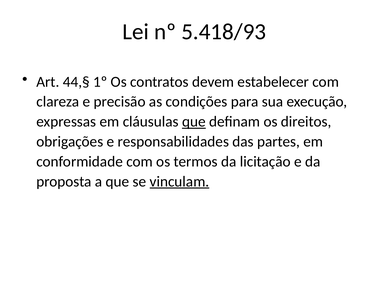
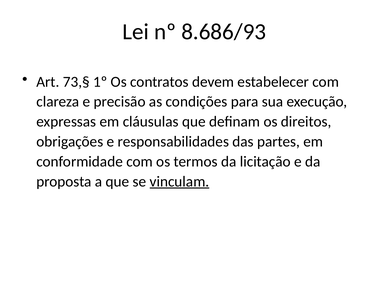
5.418/93: 5.418/93 -> 8.686/93
44,§: 44,§ -> 73,§
que at (194, 121) underline: present -> none
